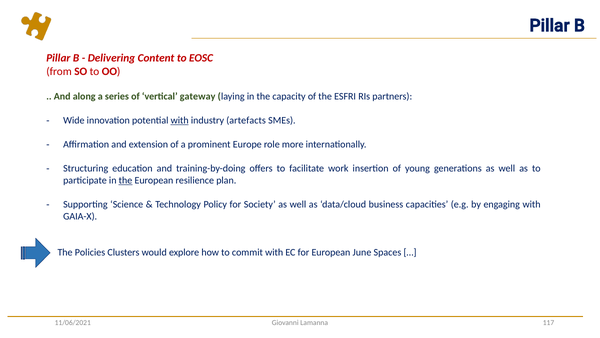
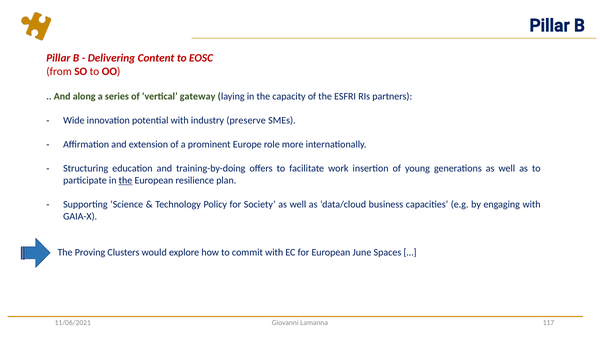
with at (180, 120) underline: present -> none
artefacts: artefacts -> preserve
Policies: Policies -> Proving
